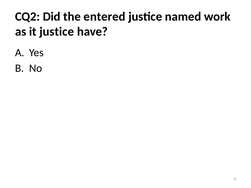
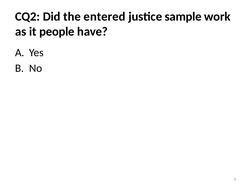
named: named -> sample
it justice: justice -> people
